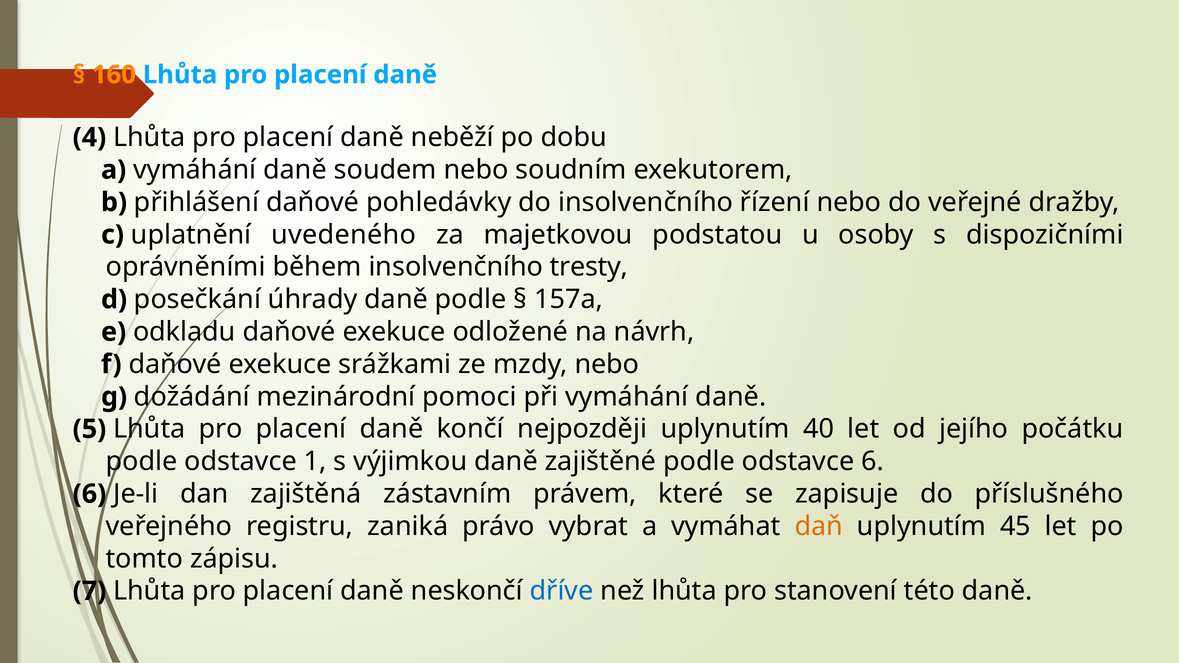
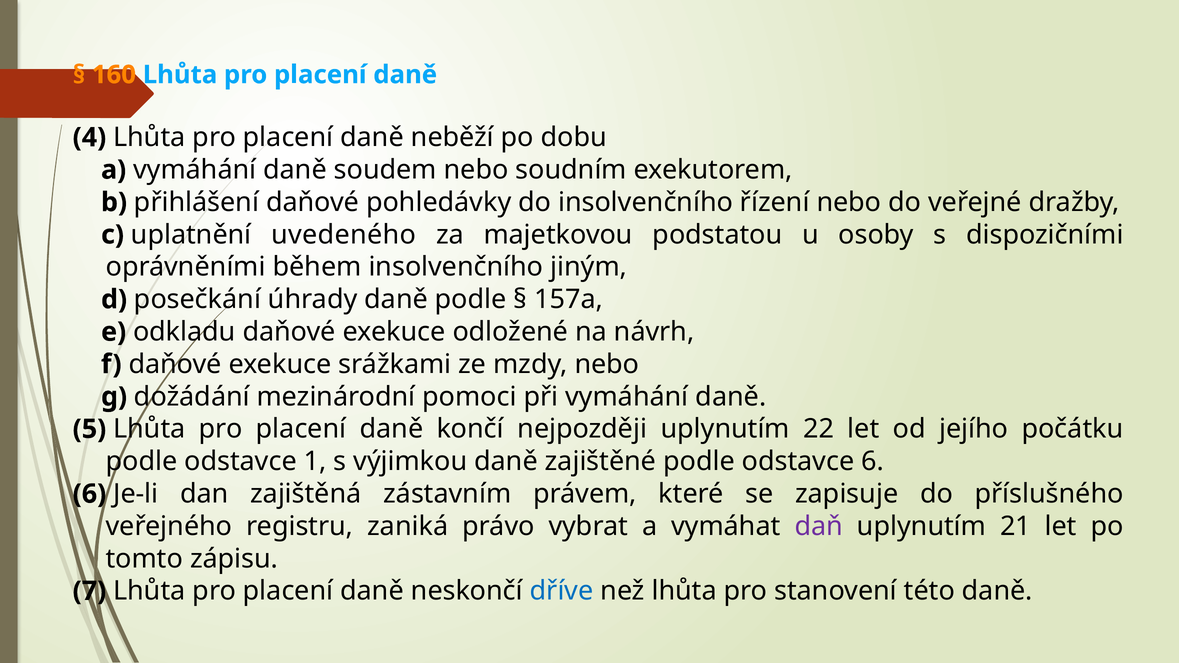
tresty: tresty -> jiným
40: 40 -> 22
daň colour: orange -> purple
45: 45 -> 21
